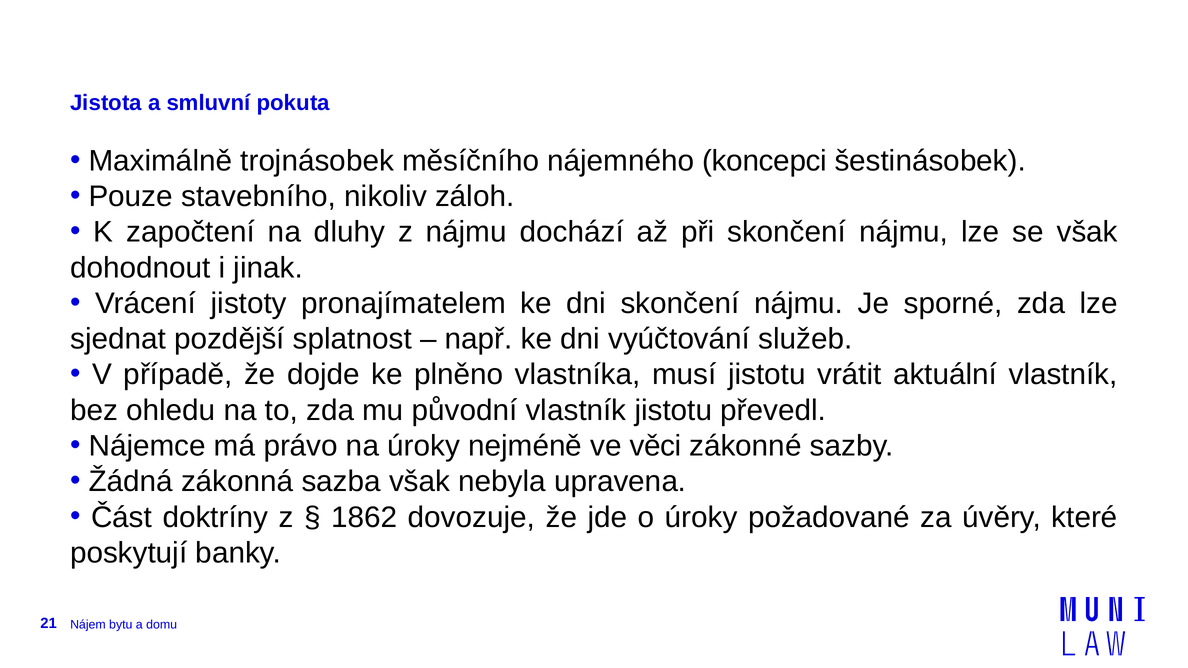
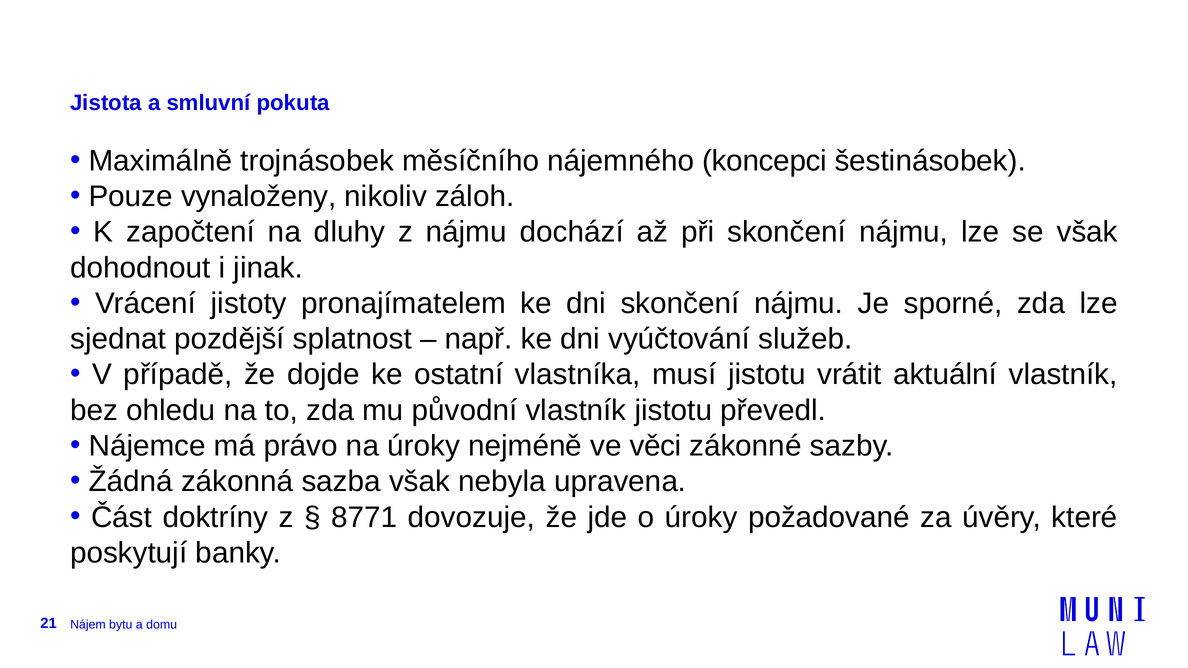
stavebního: stavebního -> vynaloženy
plněno: plněno -> ostatní
1862: 1862 -> 8771
